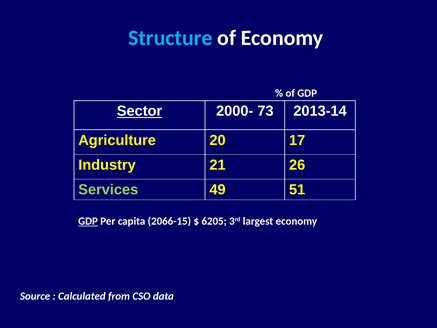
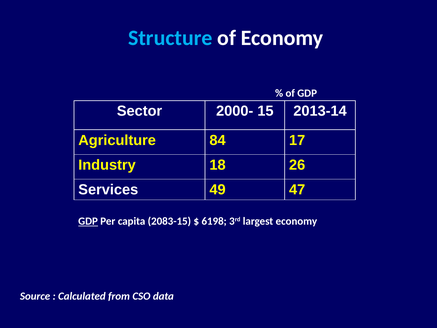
Sector underline: present -> none
73: 73 -> 15
20: 20 -> 84
21: 21 -> 18
Services colour: light green -> white
51: 51 -> 47
2066-15: 2066-15 -> 2083-15
6205: 6205 -> 6198
